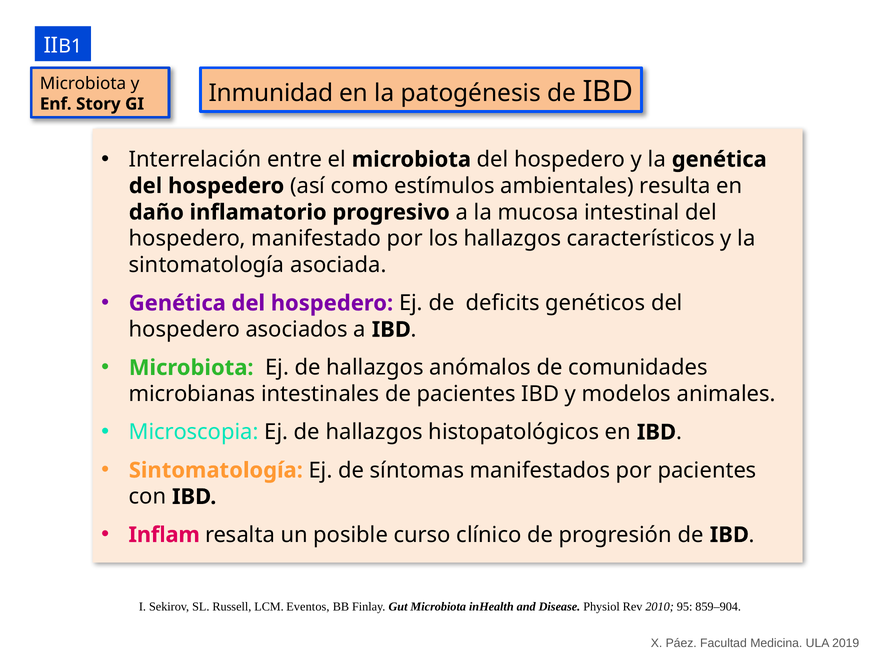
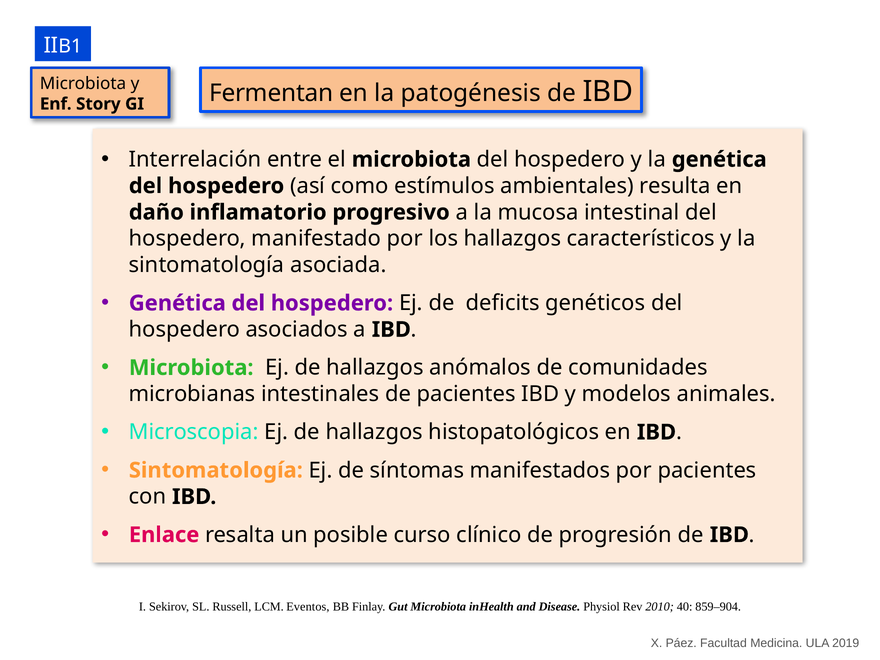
Inmunidad: Inmunidad -> Fermentan
Inflam: Inflam -> Enlace
95: 95 -> 40
